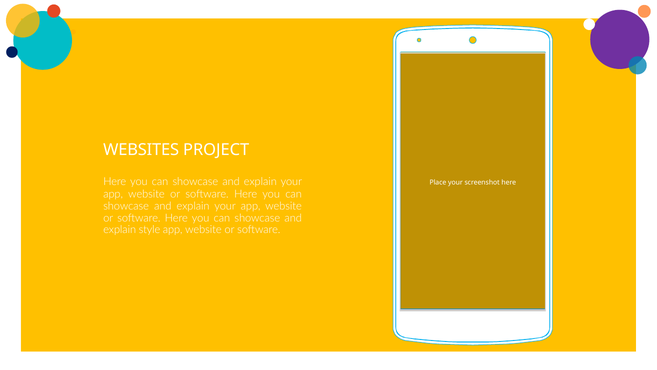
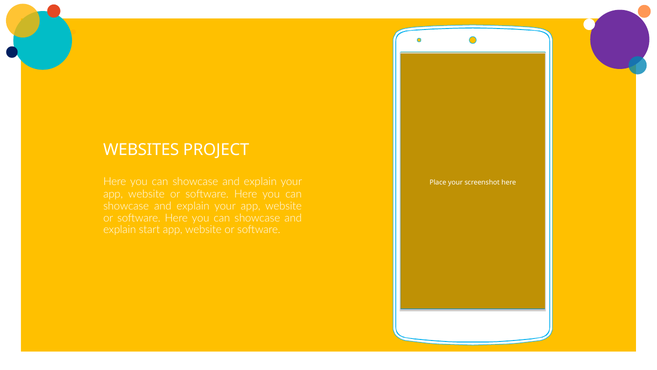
style: style -> start
